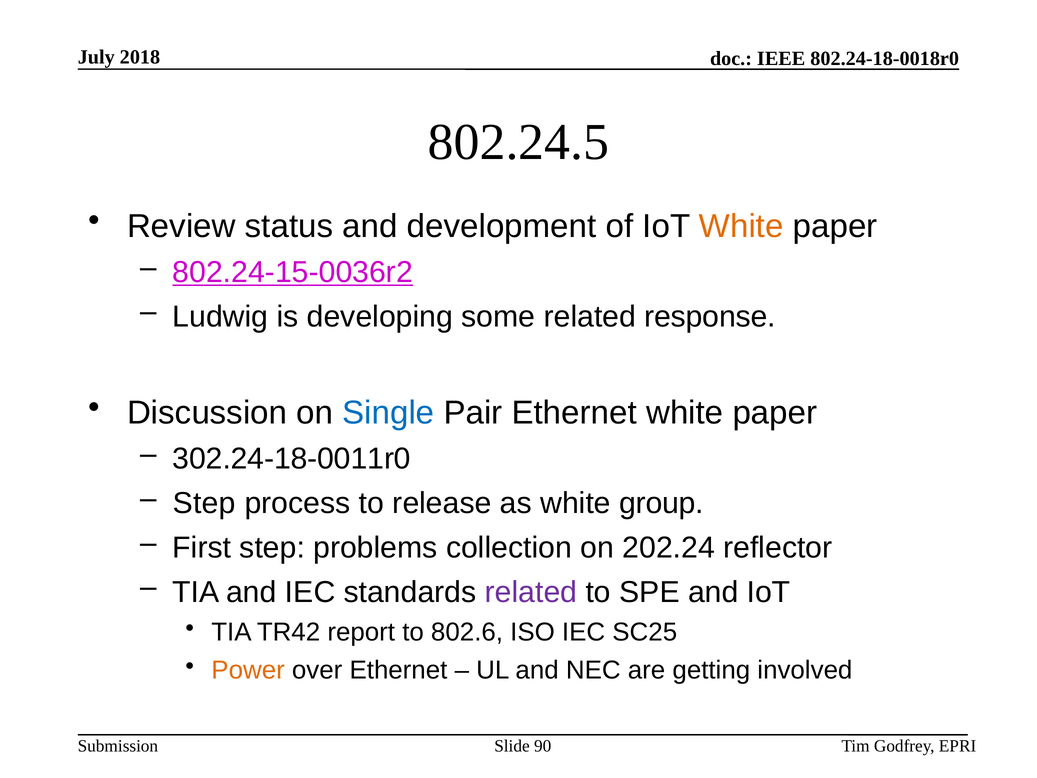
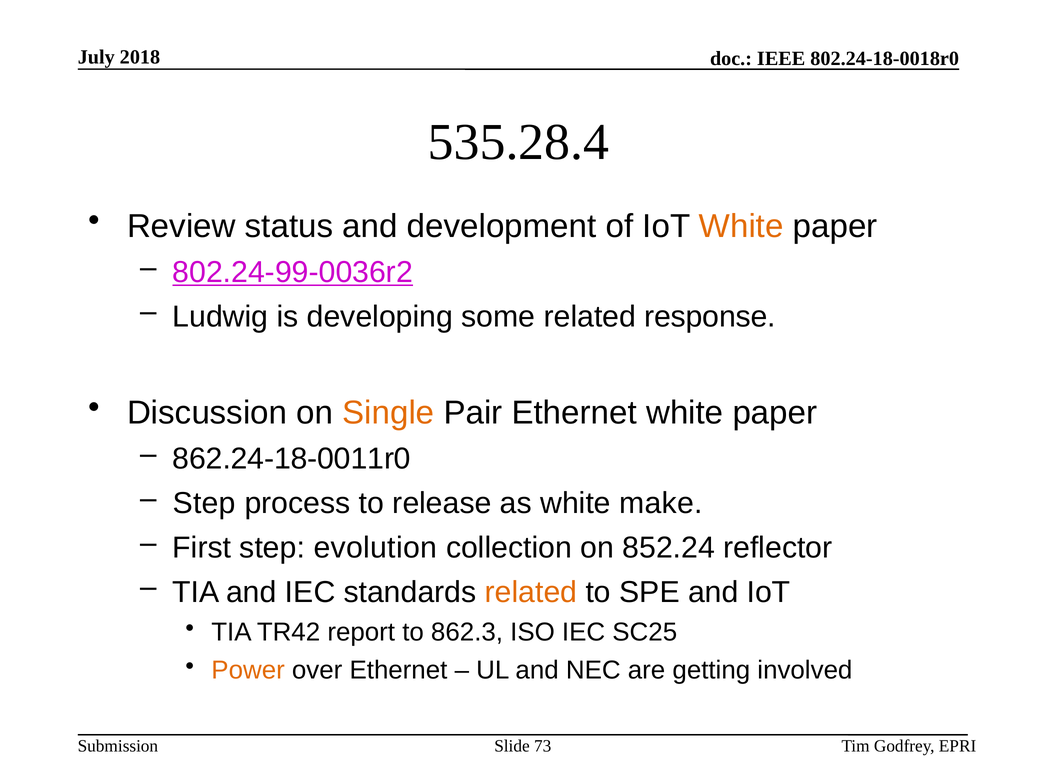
802.24.5: 802.24.5 -> 535.28.4
802.24-15-0036r2: 802.24-15-0036r2 -> 802.24-99-0036r2
Single colour: blue -> orange
302.24-18-0011r0: 302.24-18-0011r0 -> 862.24-18-0011r0
group: group -> make
problems: problems -> evolution
202.24: 202.24 -> 852.24
related at (531, 592) colour: purple -> orange
802.6: 802.6 -> 862.3
90: 90 -> 73
